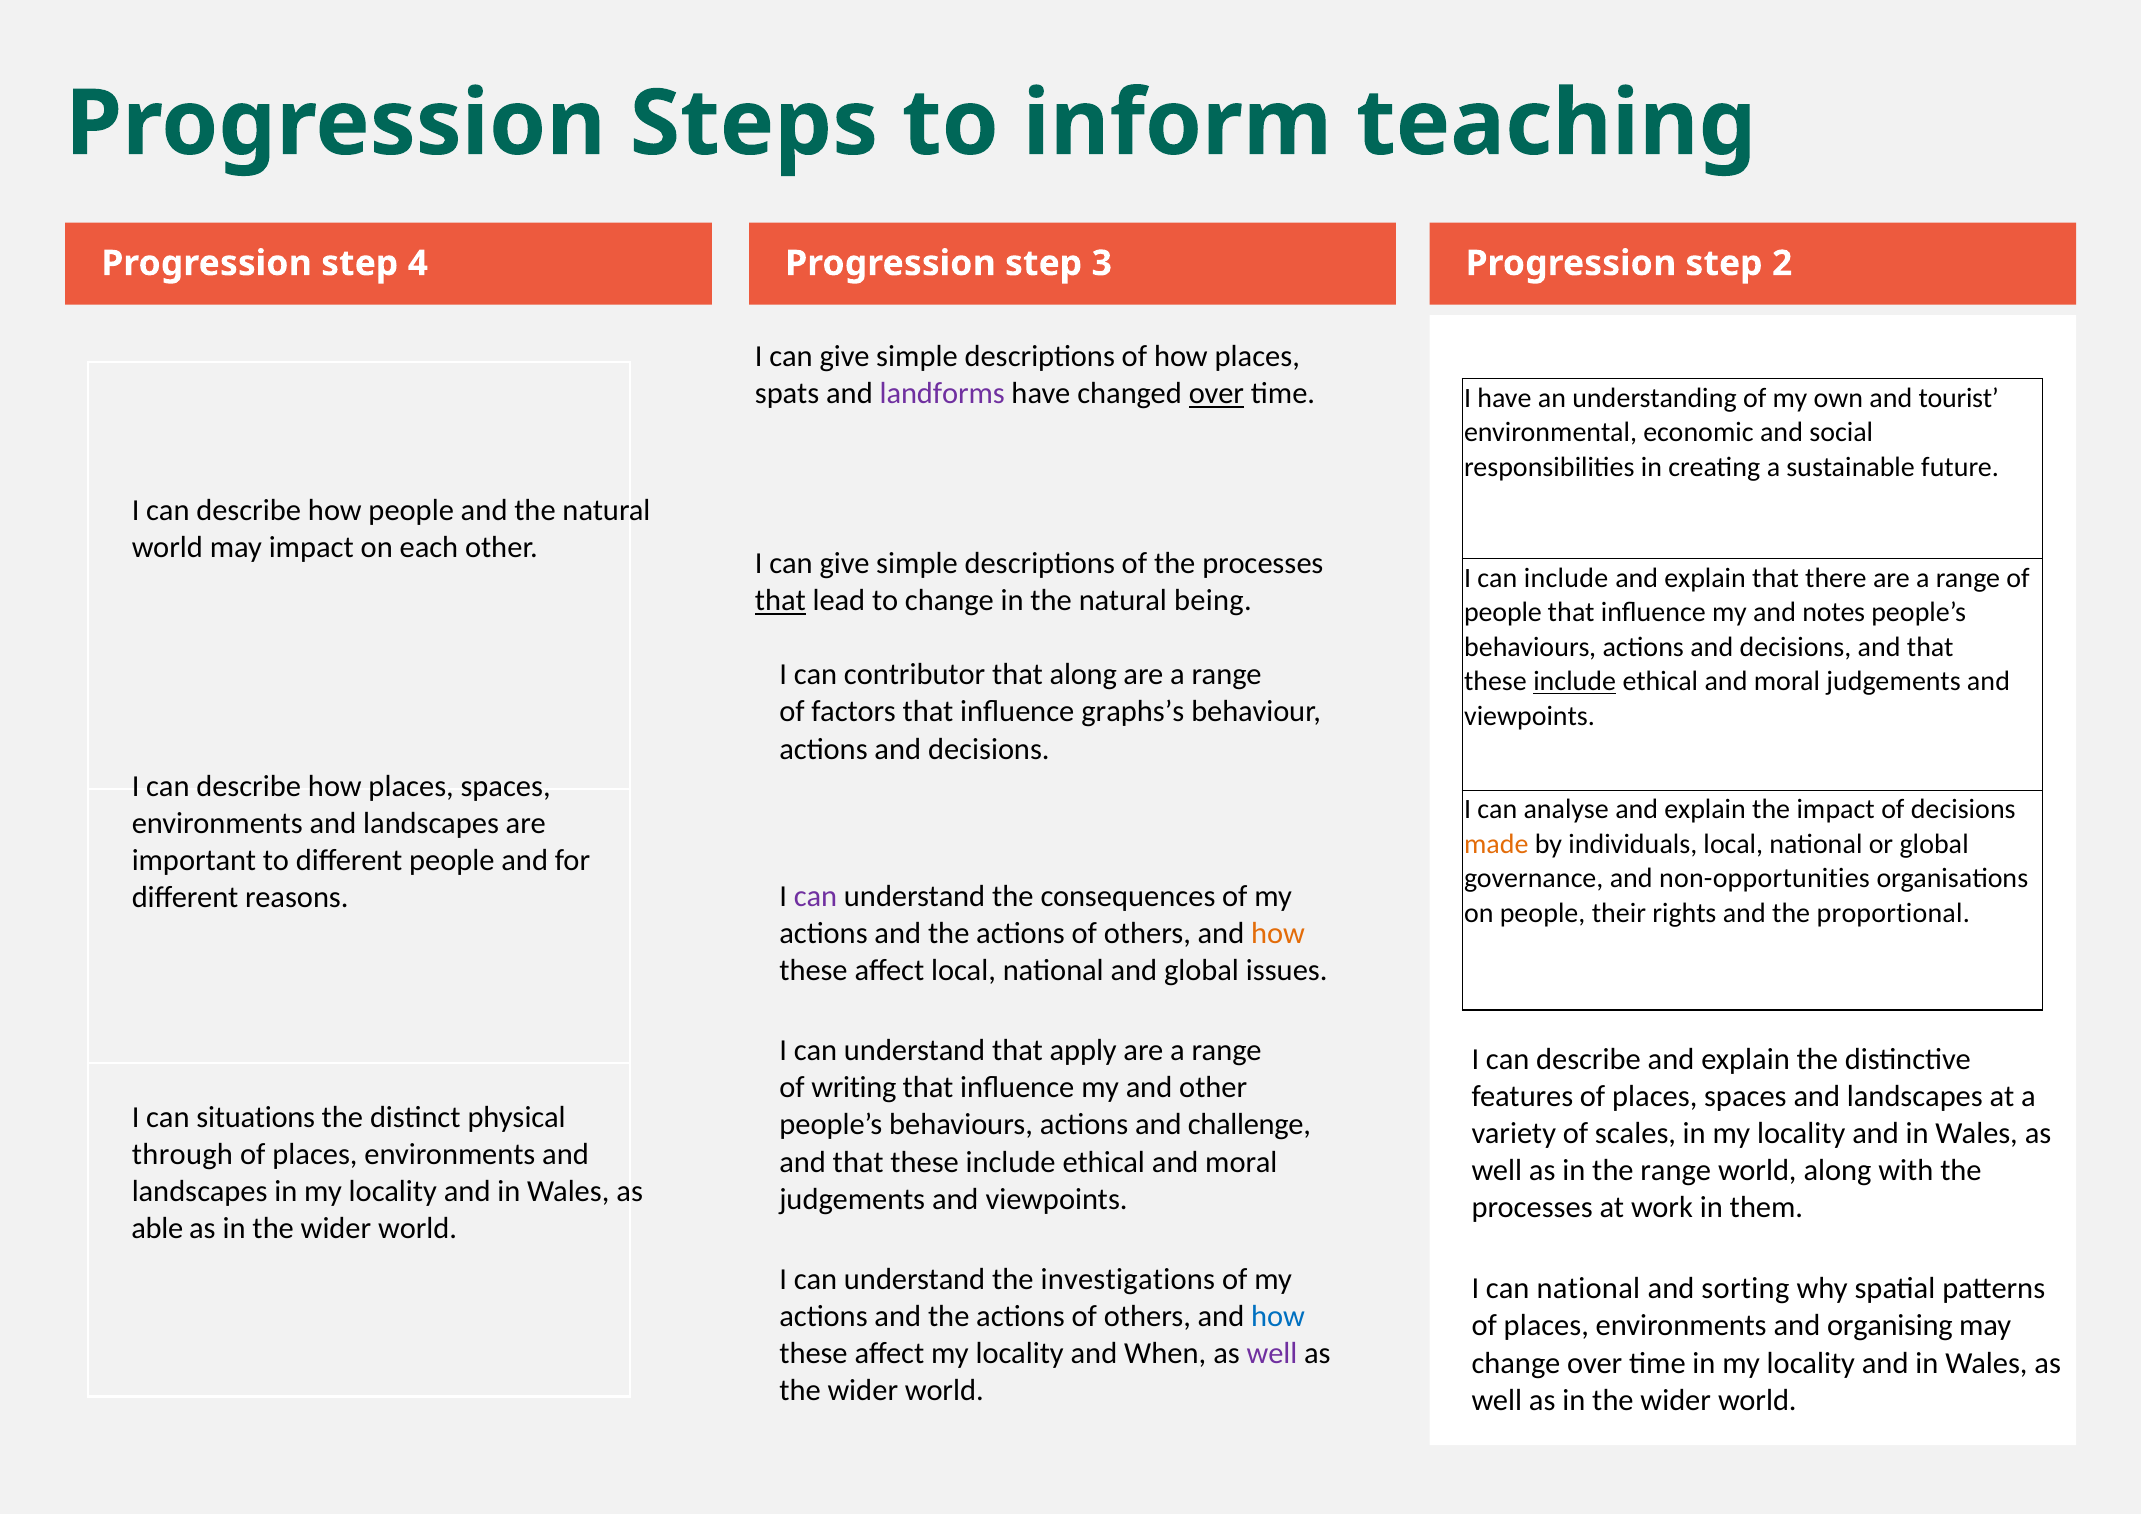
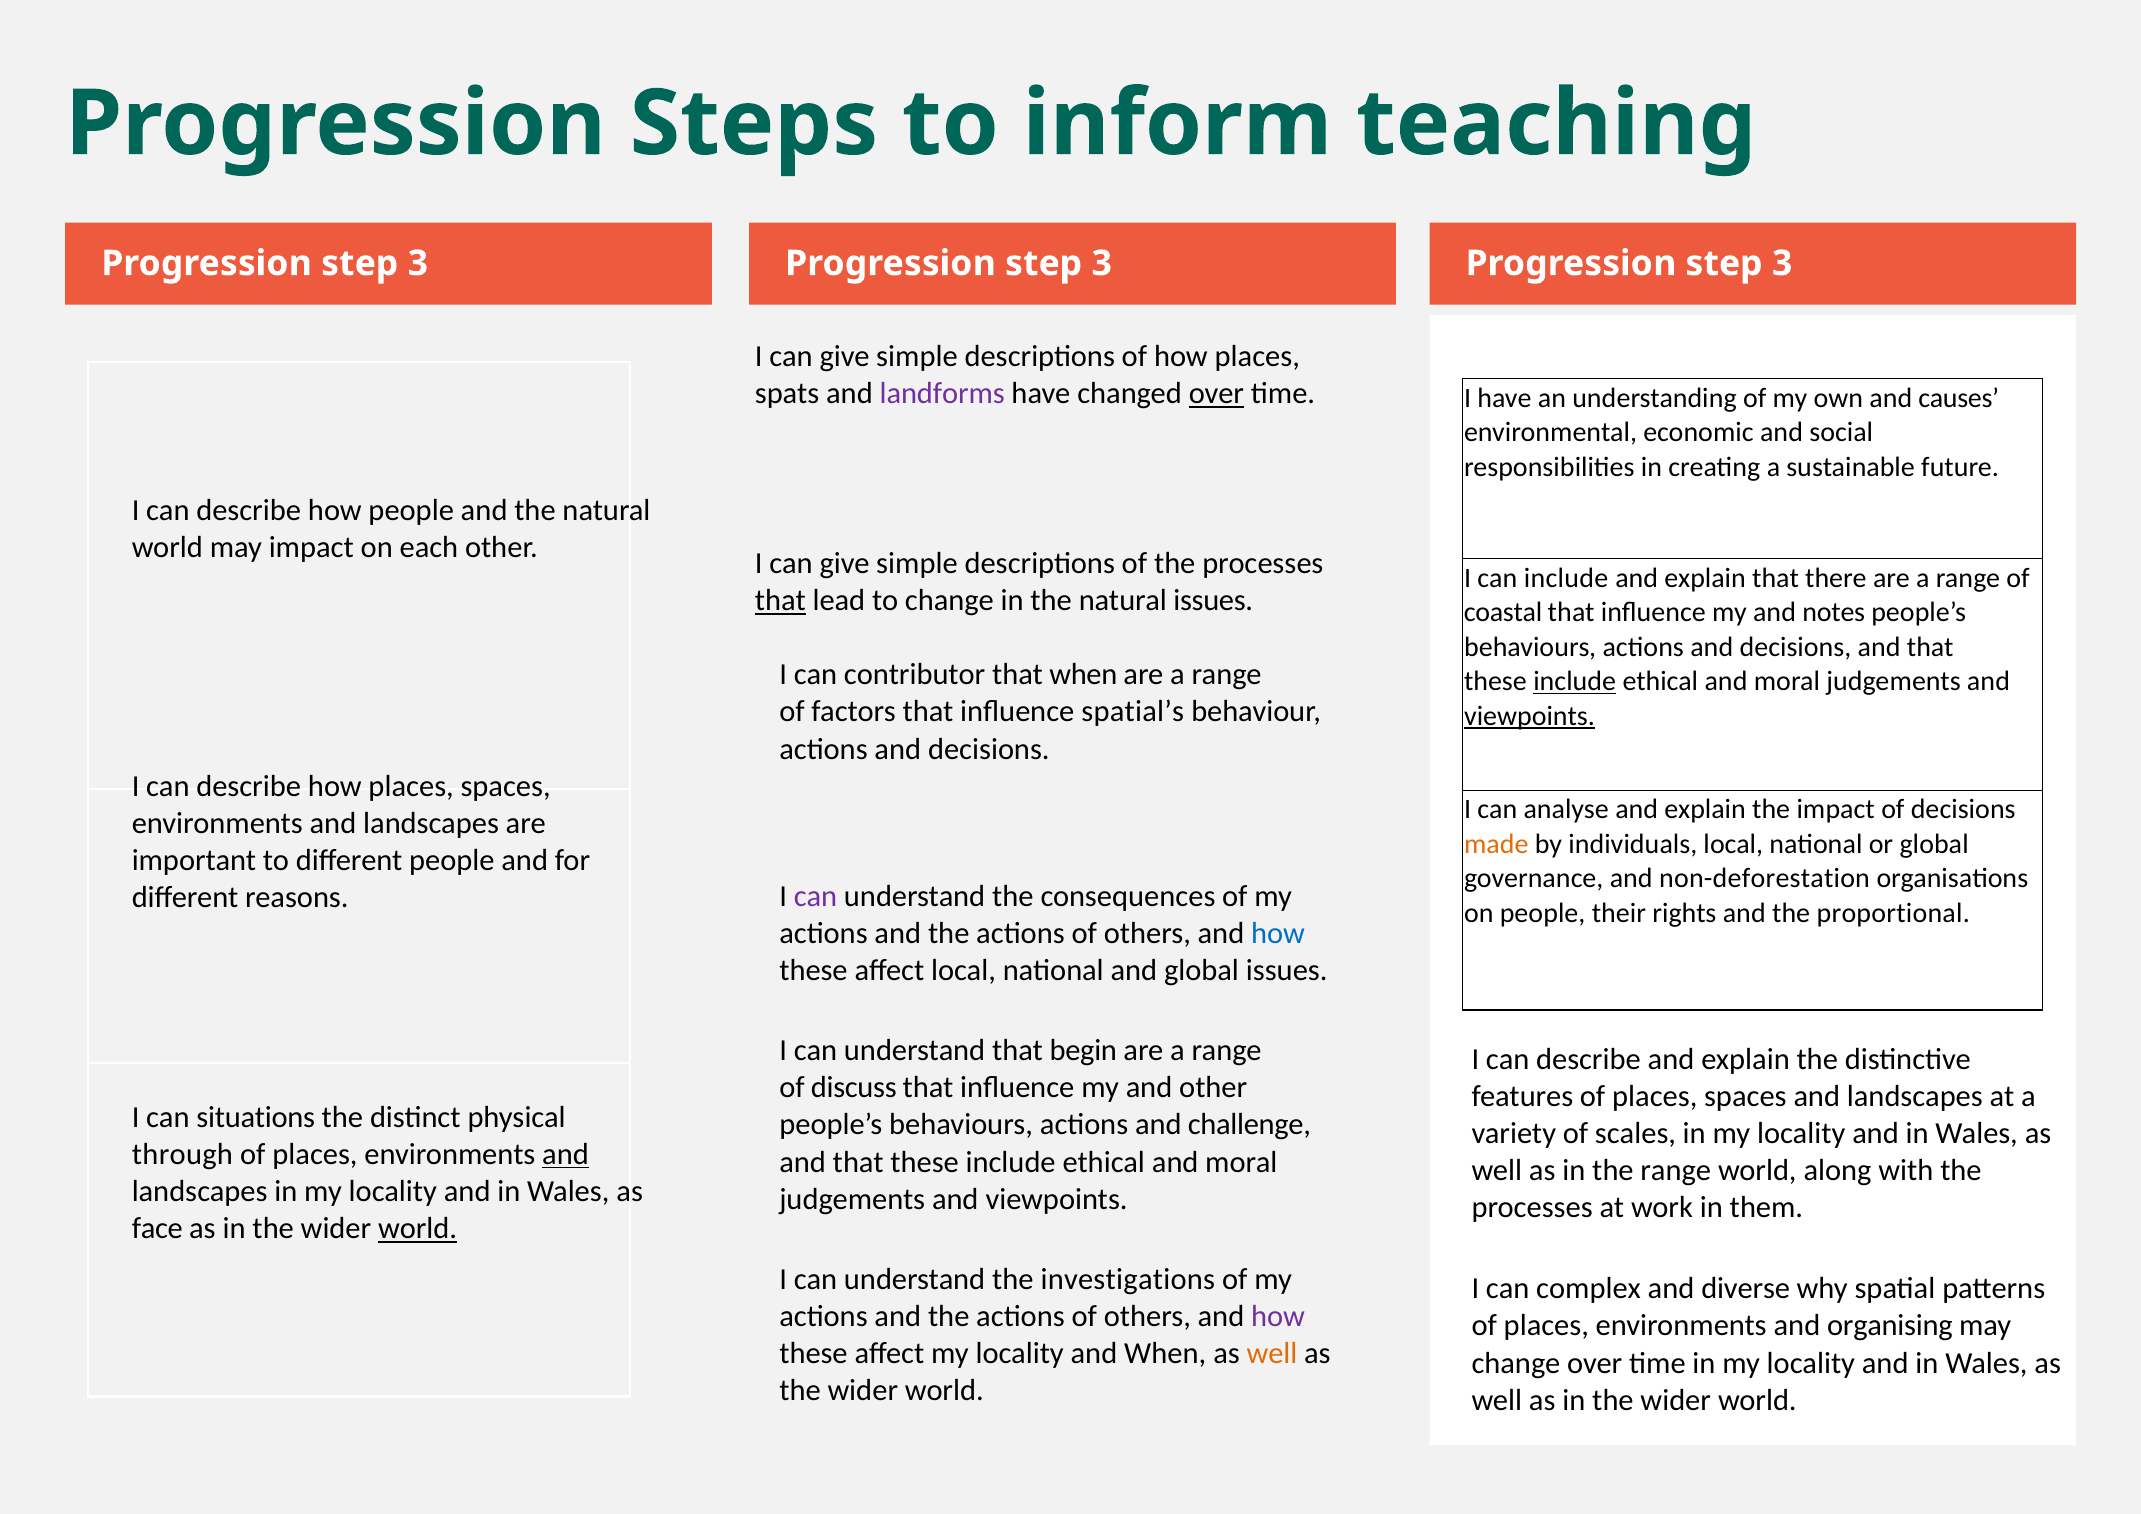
4 at (418, 263): 4 -> 3
2 at (1782, 263): 2 -> 3
tourist: tourist -> causes
natural being: being -> issues
people at (1503, 612): people -> coastal
that along: along -> when
graphs’s: graphs’s -> spatial’s
viewpoints at (1530, 716) underline: none -> present
non-opportunities: non-opportunities -> non-deforestation
how at (1278, 933) colour: orange -> blue
apply: apply -> begin
writing: writing -> discuss
and at (566, 1154) underline: none -> present
able: able -> face
world at (418, 1229) underline: none -> present
can national: national -> complex
sorting: sorting -> diverse
how at (1278, 1316) colour: blue -> purple
well at (1272, 1353) colour: purple -> orange
